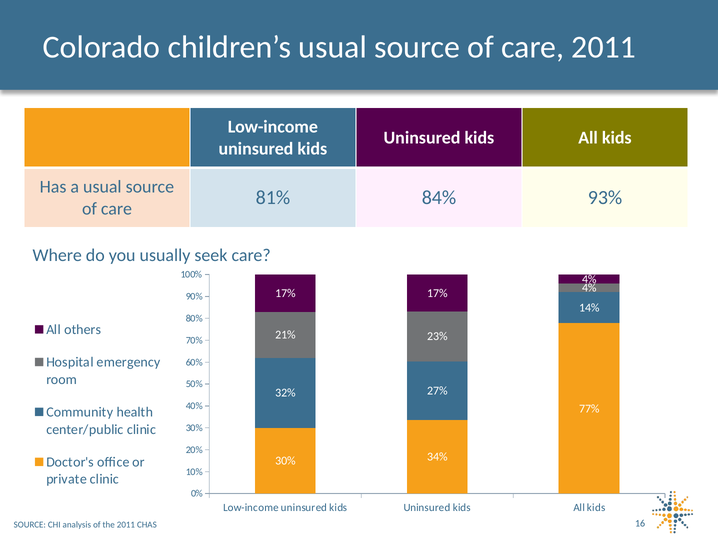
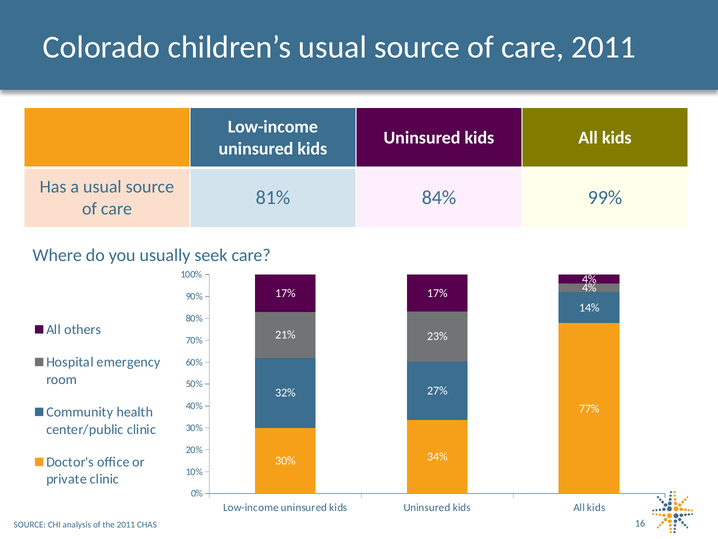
93%: 93% -> 99%
